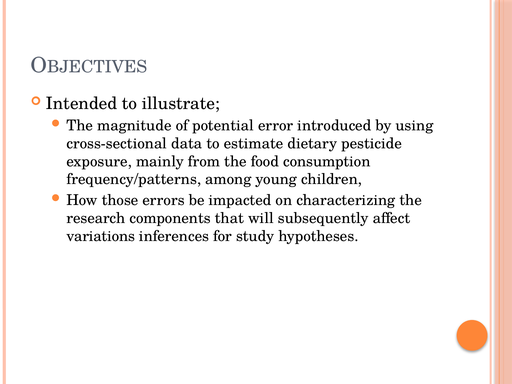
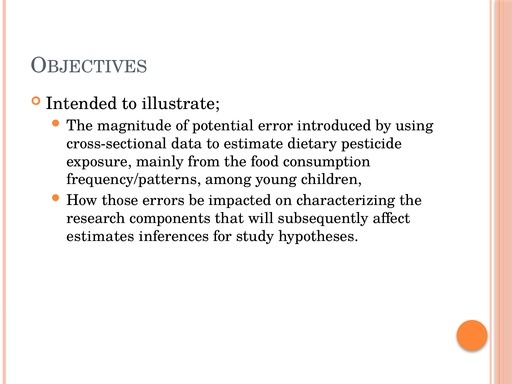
variations: variations -> estimates
